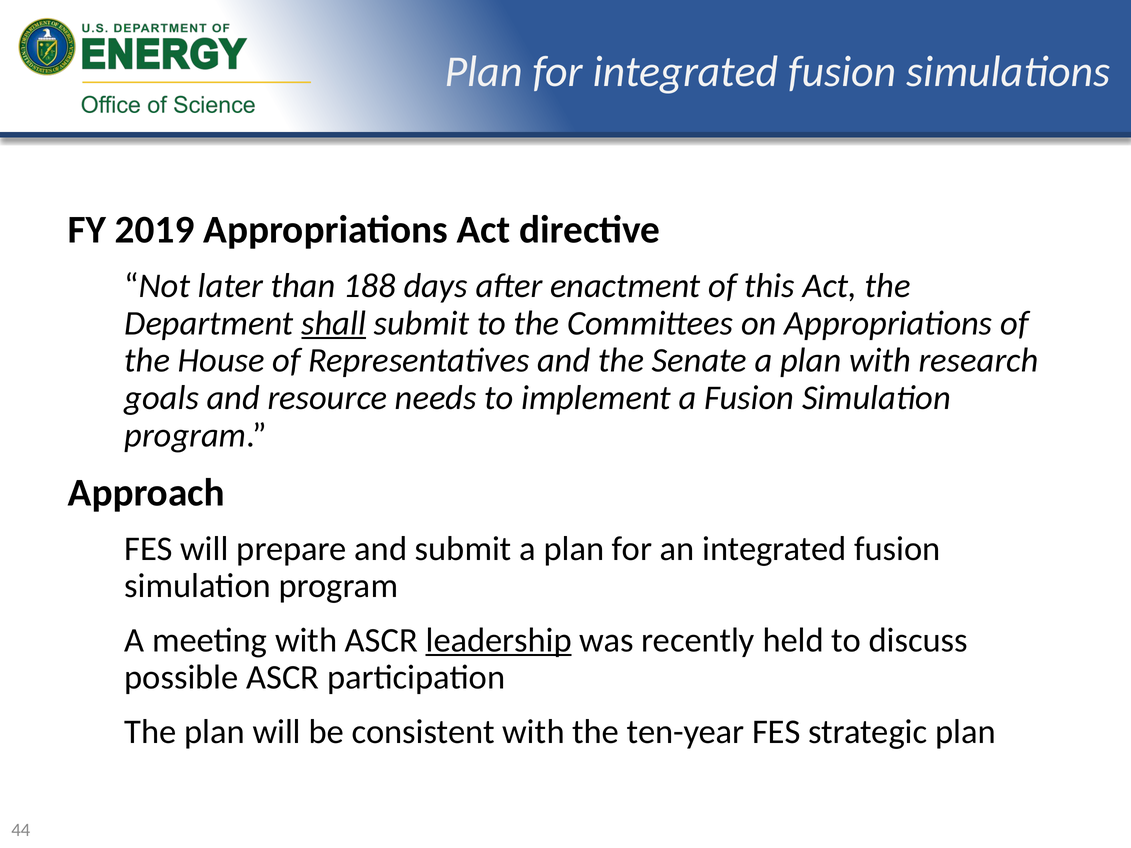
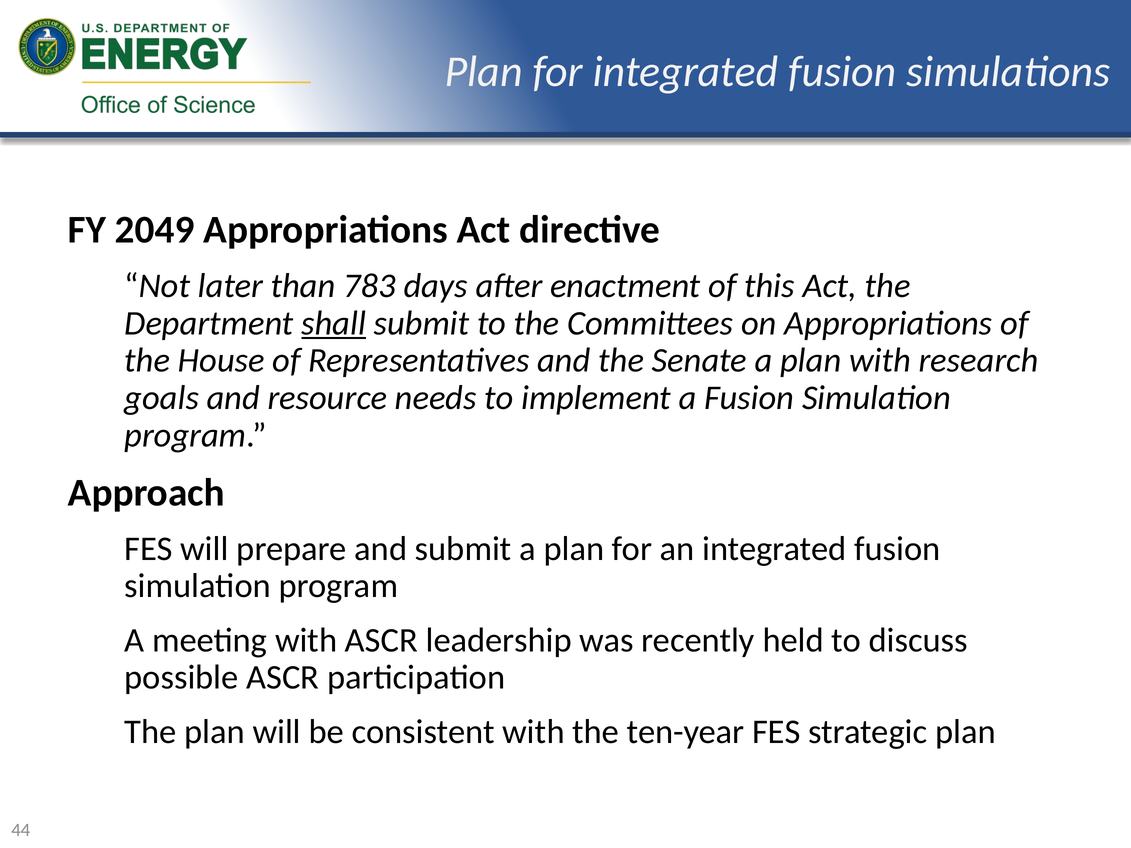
2019: 2019 -> 2049
188: 188 -> 783
leadership underline: present -> none
